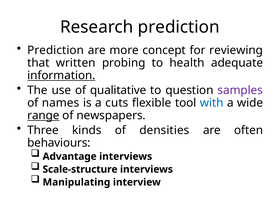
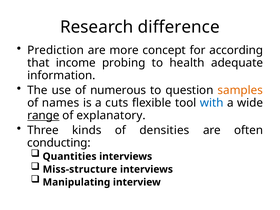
Research prediction: prediction -> difference
reviewing: reviewing -> according
written: written -> income
information underline: present -> none
qualitative: qualitative -> numerous
samples colour: purple -> orange
newspapers: newspapers -> explanatory
behaviours: behaviours -> conducting
Advantage: Advantage -> Quantities
Scale-structure: Scale-structure -> Miss-structure
